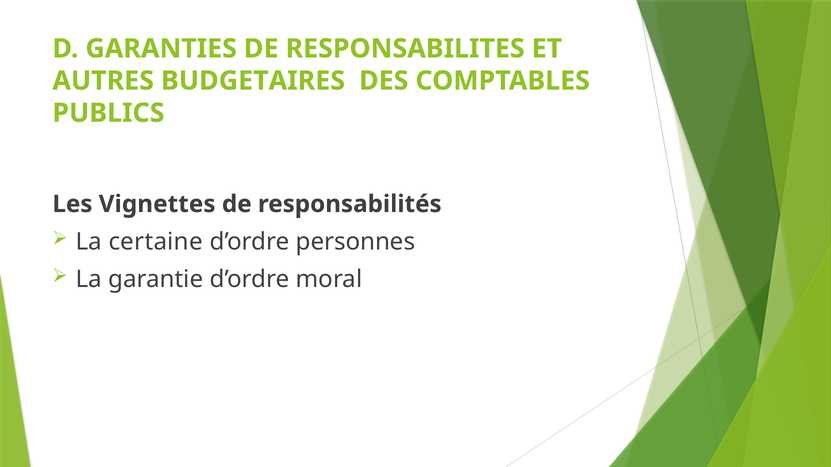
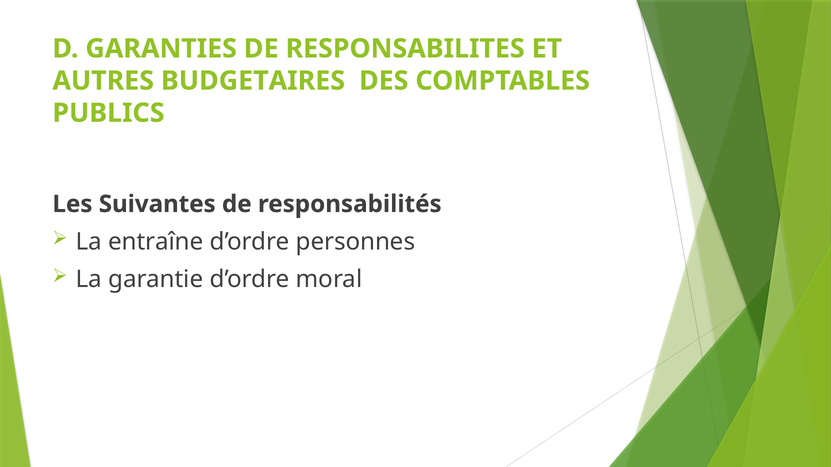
Vignettes: Vignettes -> Suivantes
certaine: certaine -> entraîne
